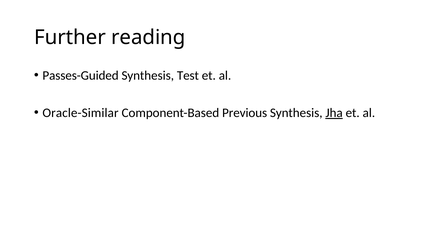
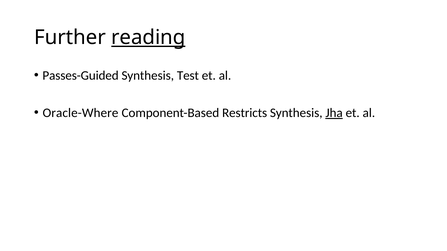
reading underline: none -> present
Oracle-Similar: Oracle-Similar -> Oracle-Where
Previous: Previous -> Restricts
